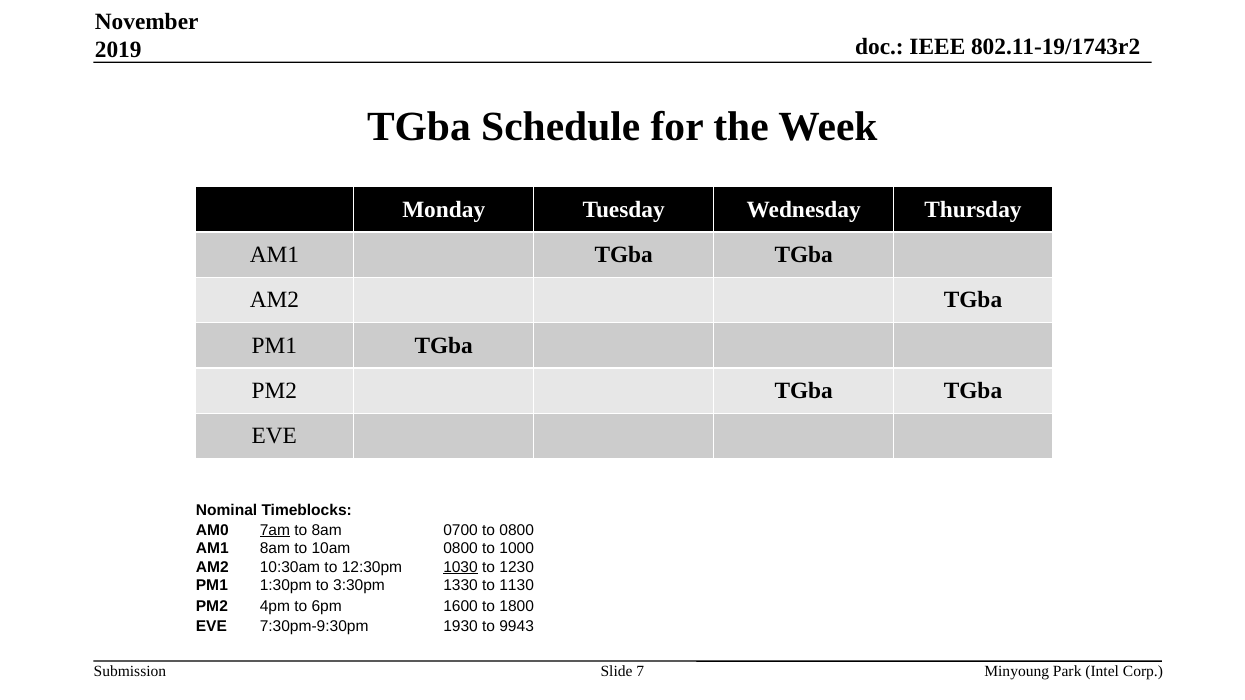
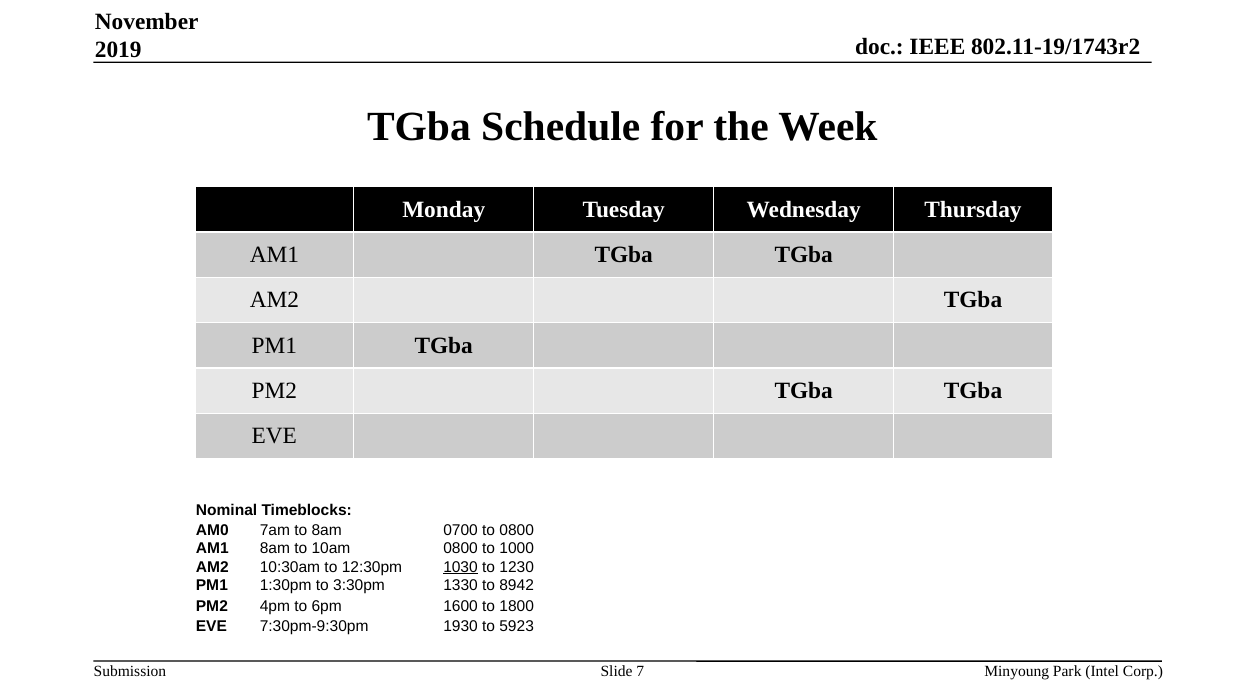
7am underline: present -> none
1130: 1130 -> 8942
9943: 9943 -> 5923
